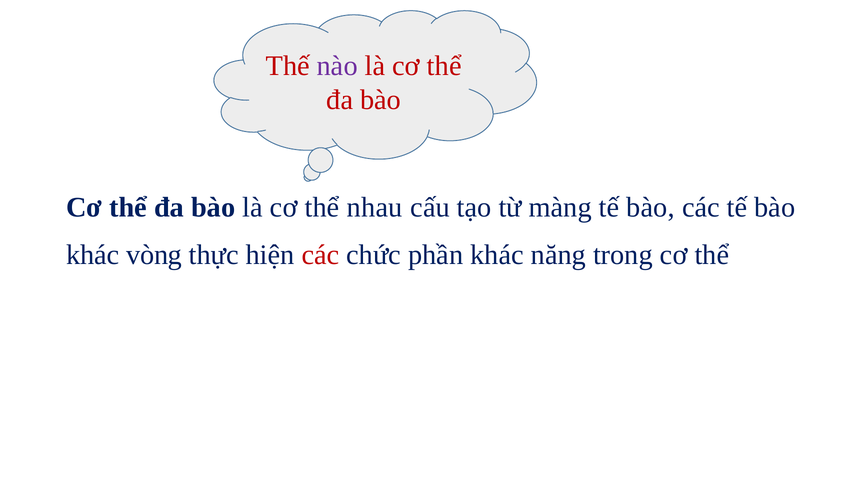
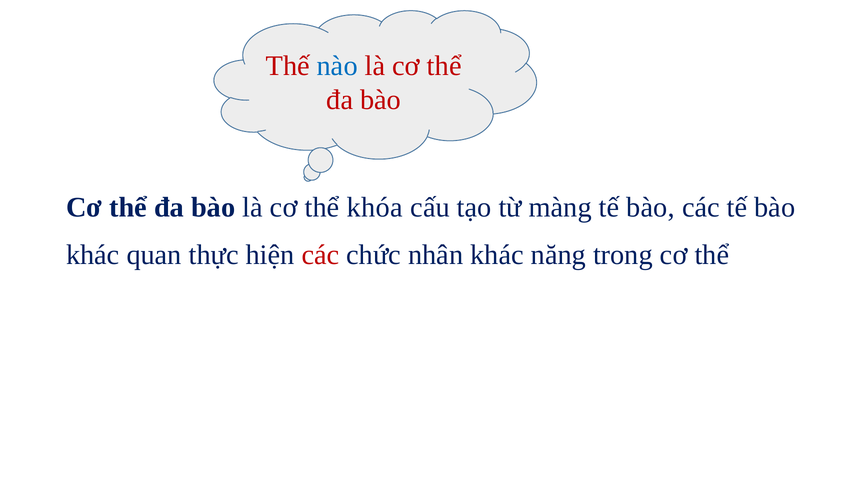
nào colour: purple -> blue
nhau: nhau -> khóa
vòng: vòng -> quan
phần: phần -> nhân
